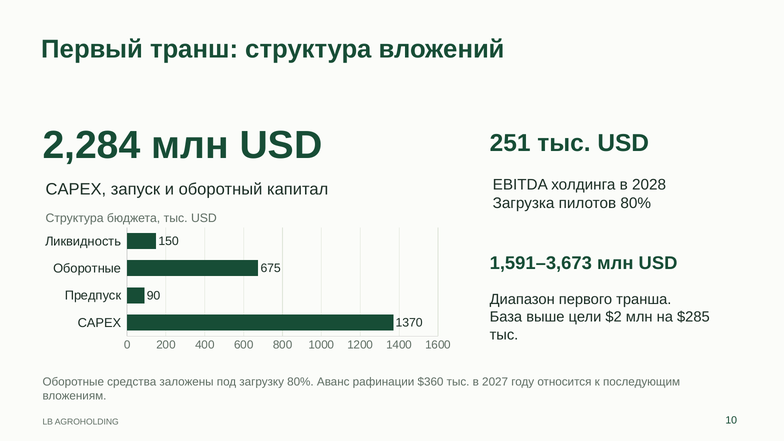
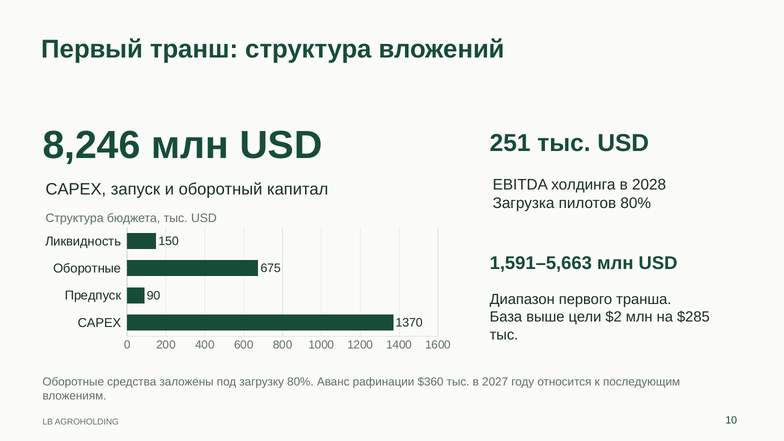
2,284: 2,284 -> 8,246
1,591–3,673: 1,591–3,673 -> 1,591–5,663
